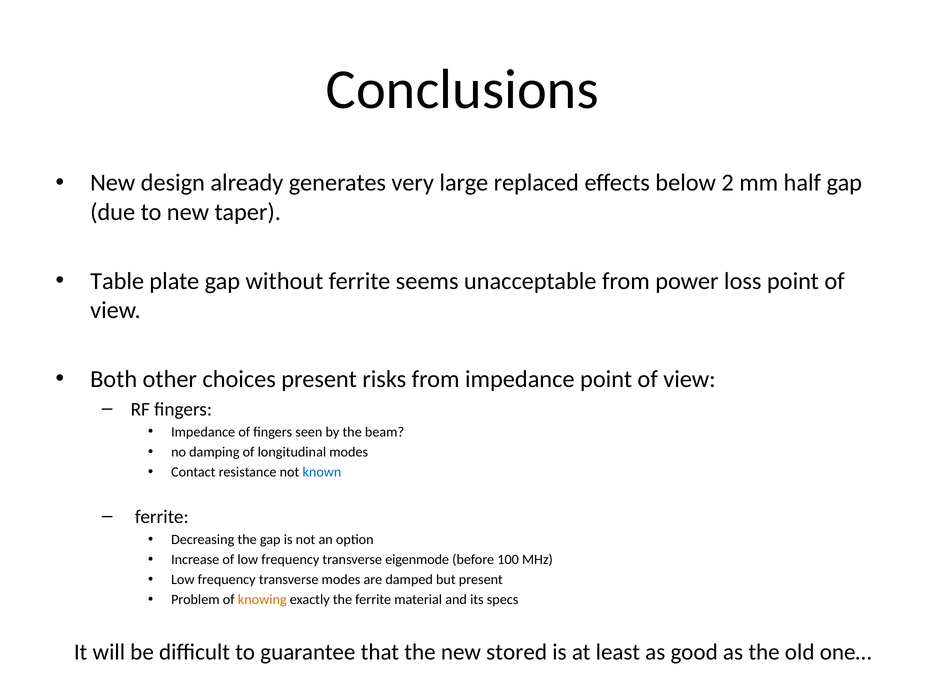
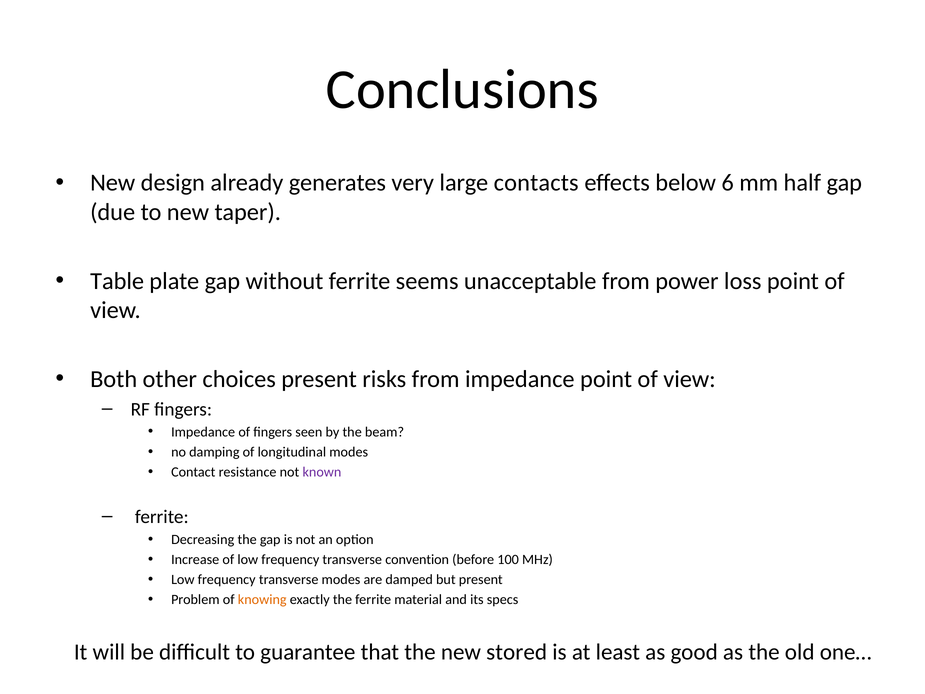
replaced: replaced -> contacts
2: 2 -> 6
known colour: blue -> purple
eigenmode: eigenmode -> convention
